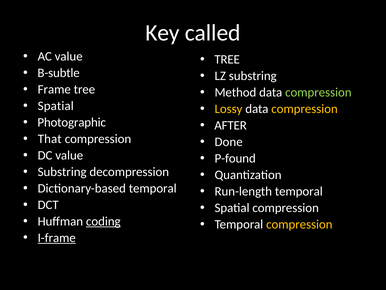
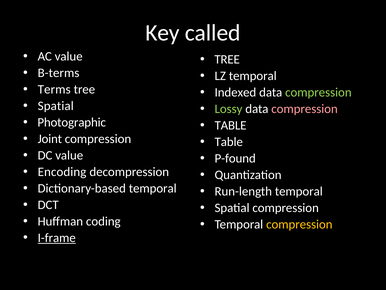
B-subtle: B-subtle -> B-terms
LZ substring: substring -> temporal
Frame: Frame -> Terms
Method: Method -> Indexed
Lossy colour: yellow -> light green
compression at (305, 109) colour: yellow -> pink
AFTER at (231, 125): AFTER -> TABLE
That: That -> Joint
Done at (229, 142): Done -> Table
Substring at (62, 172): Substring -> Encoding
coding underline: present -> none
